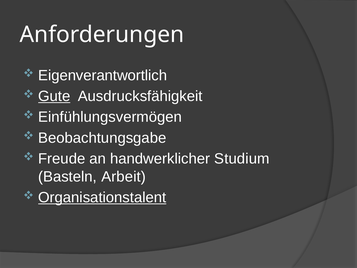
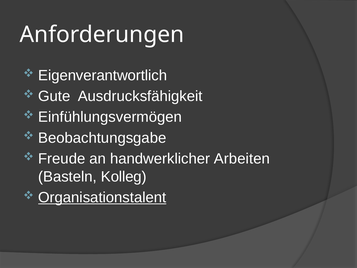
Gute underline: present -> none
Studium: Studium -> Arbeiten
Arbeit: Arbeit -> Kolleg
